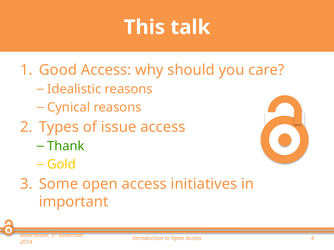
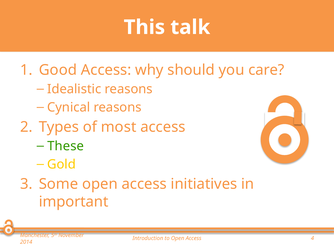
issue: issue -> most
Thank: Thank -> These
